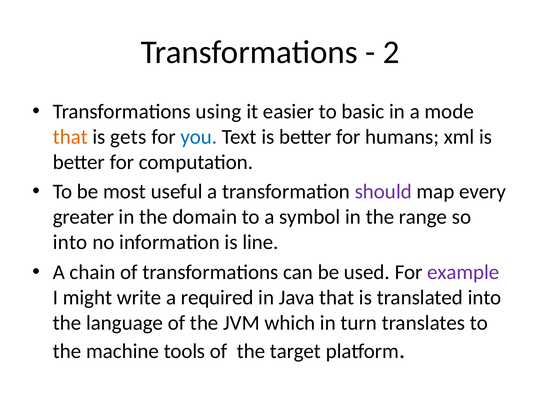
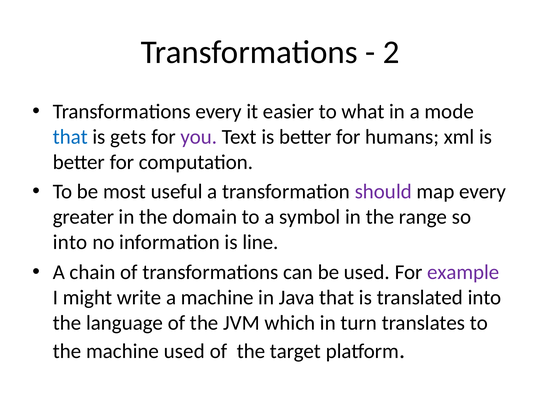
Transformations using: using -> every
basic: basic -> what
that at (70, 137) colour: orange -> blue
you colour: blue -> purple
a required: required -> machine
machine tools: tools -> used
